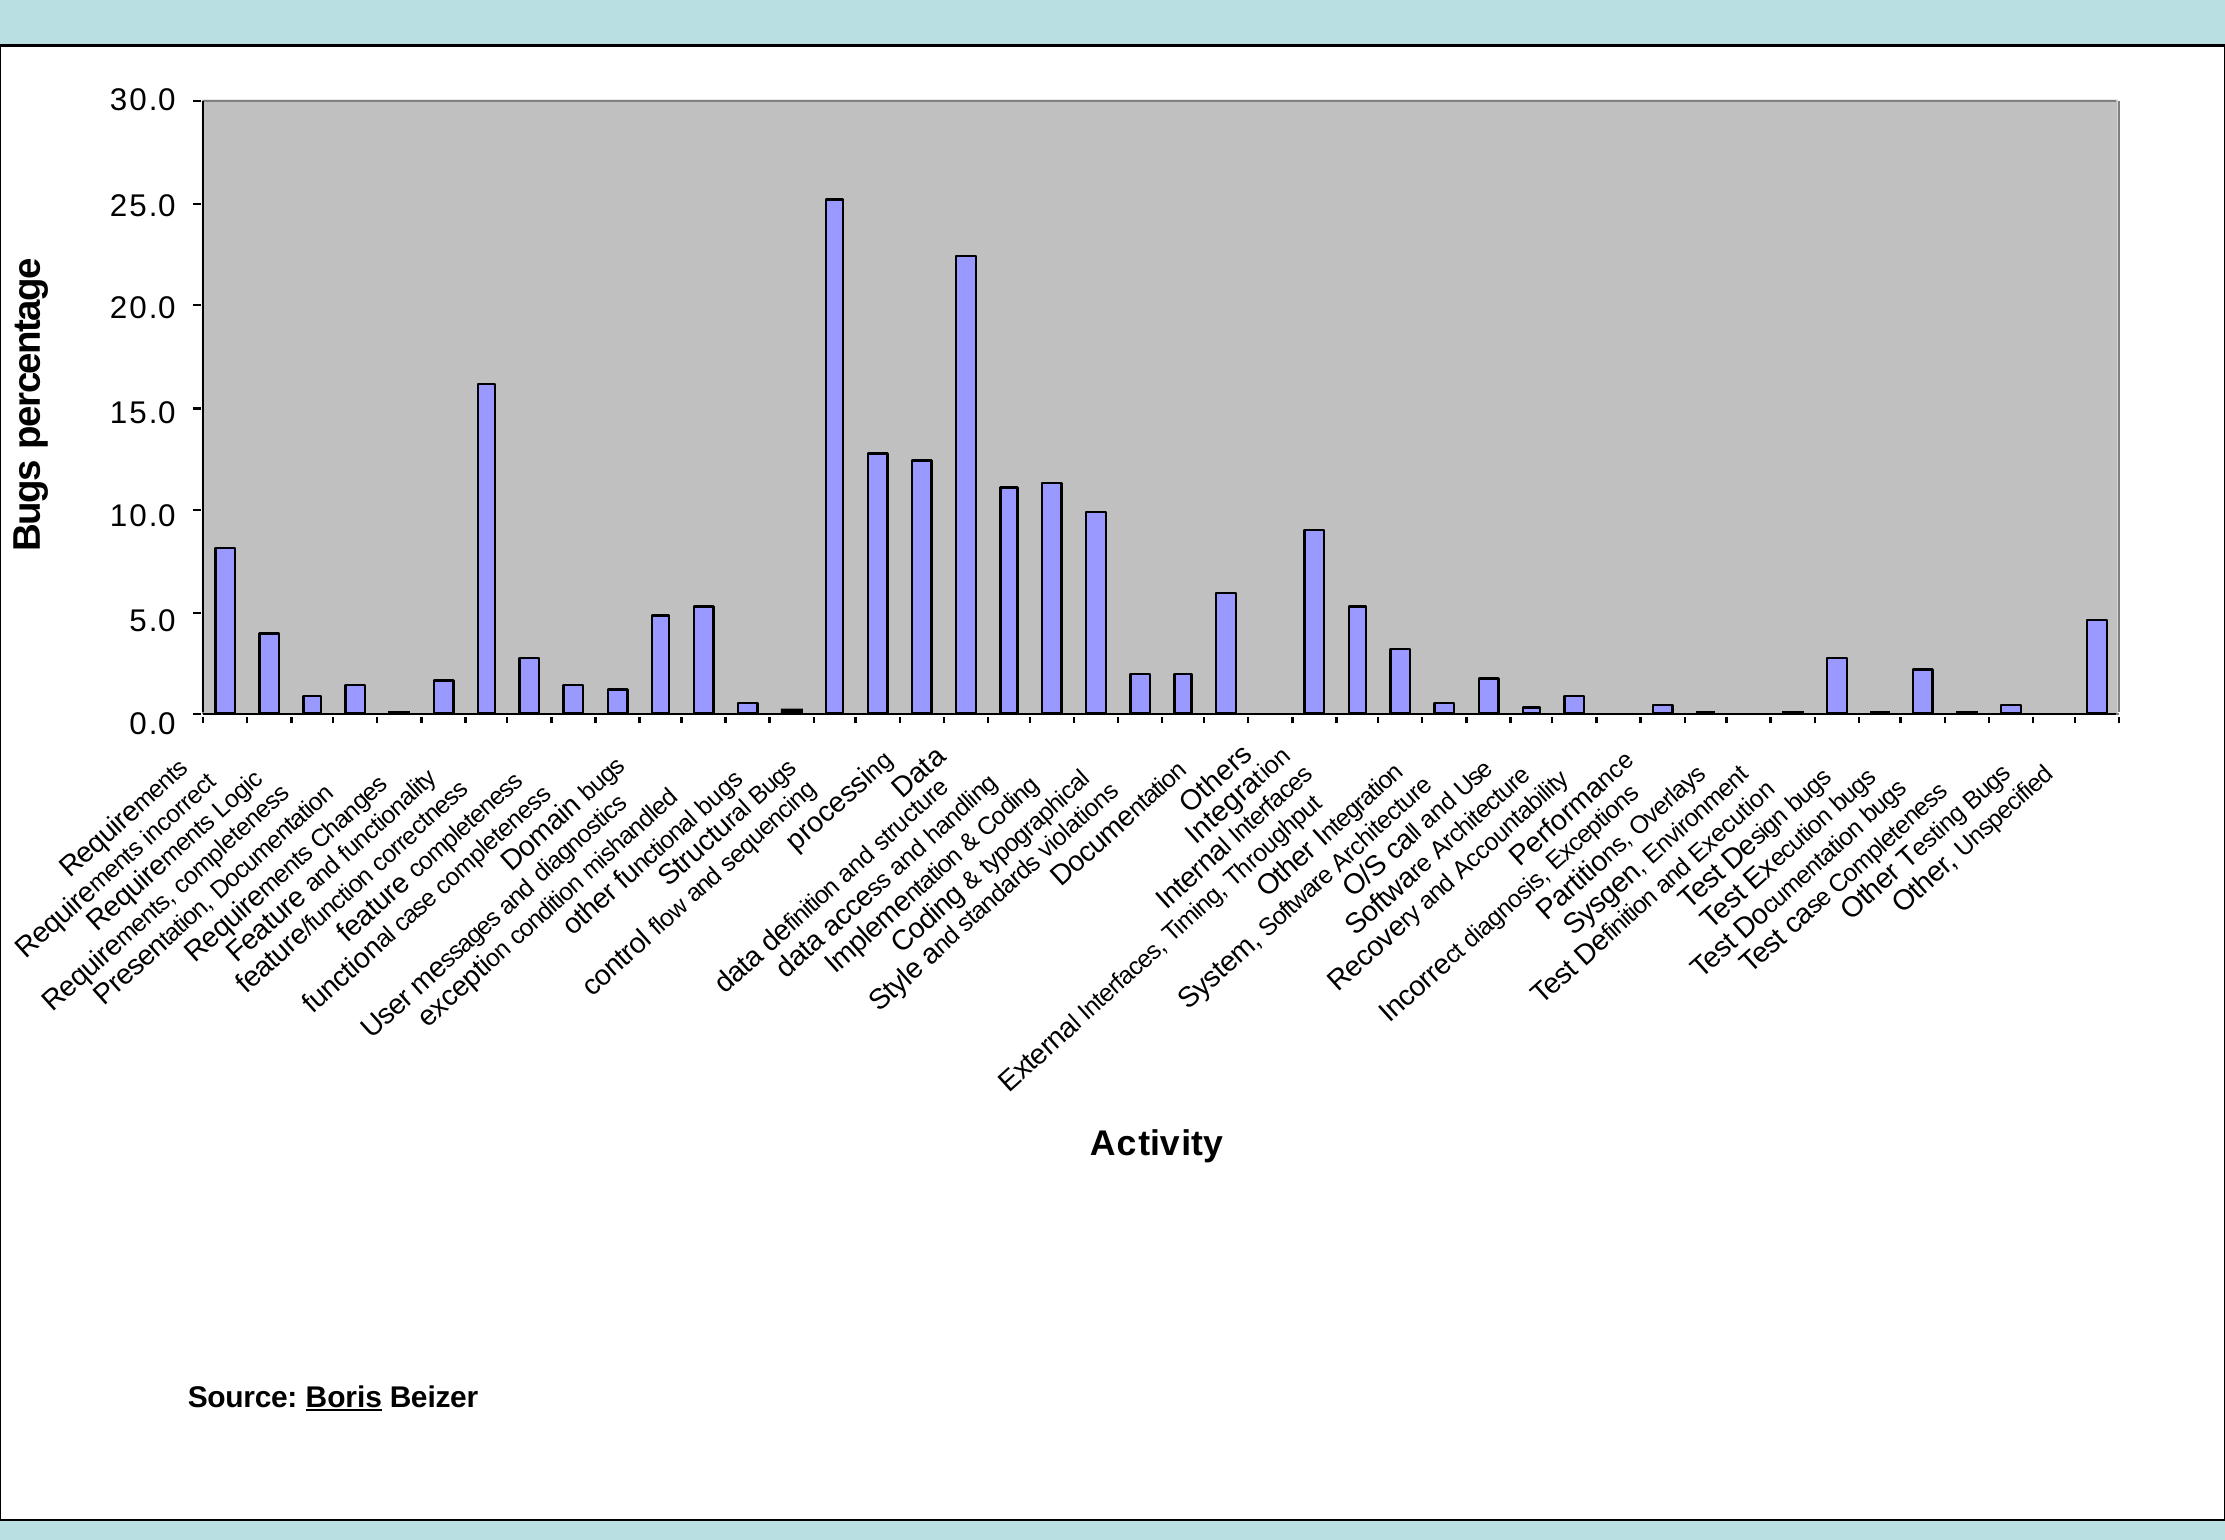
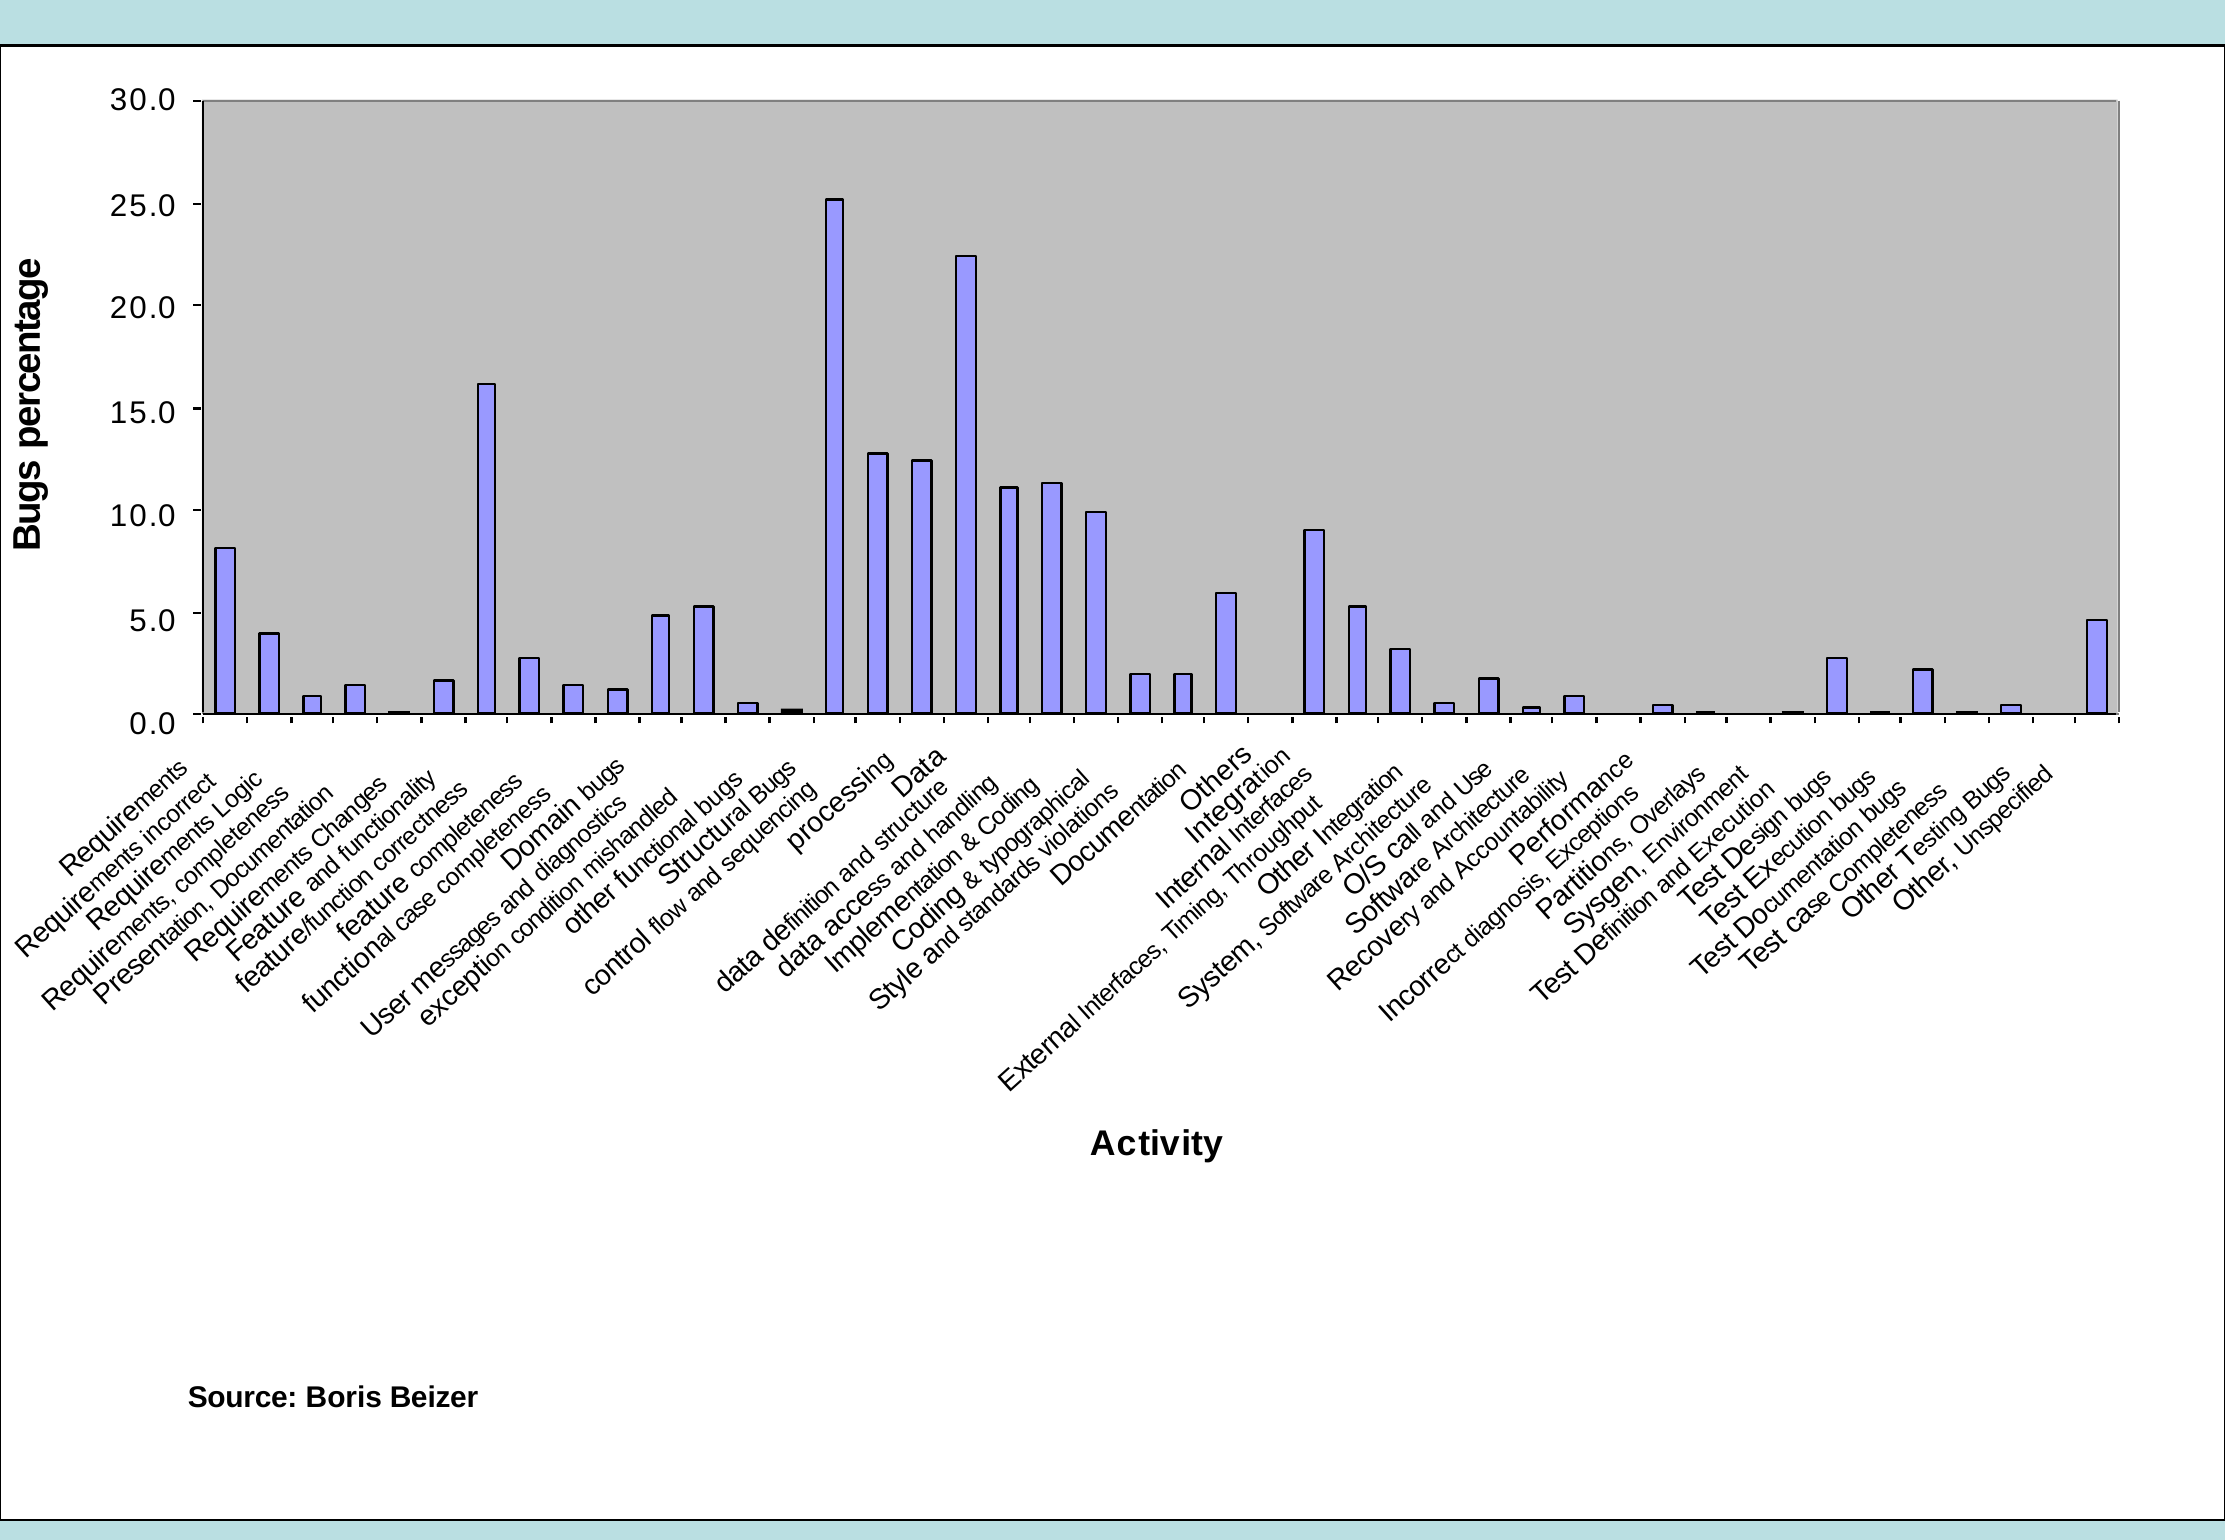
Boris underline: present -> none
